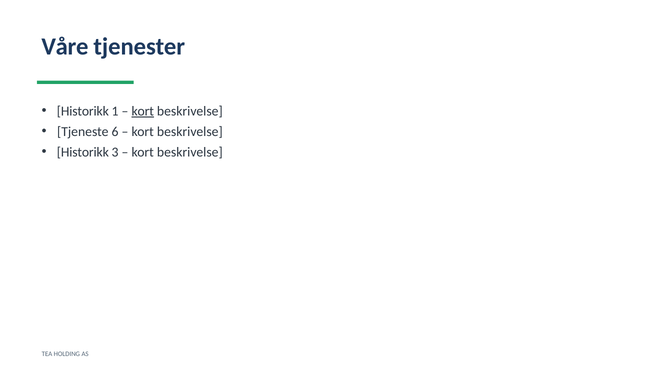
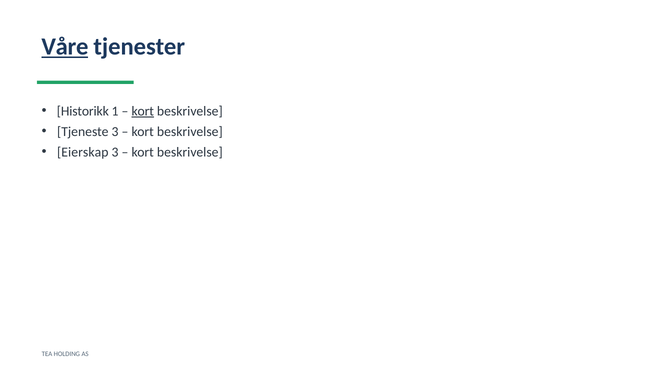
Våre underline: none -> present
Tjeneste 6: 6 -> 3
Historikk at (83, 152): Historikk -> Eierskap
